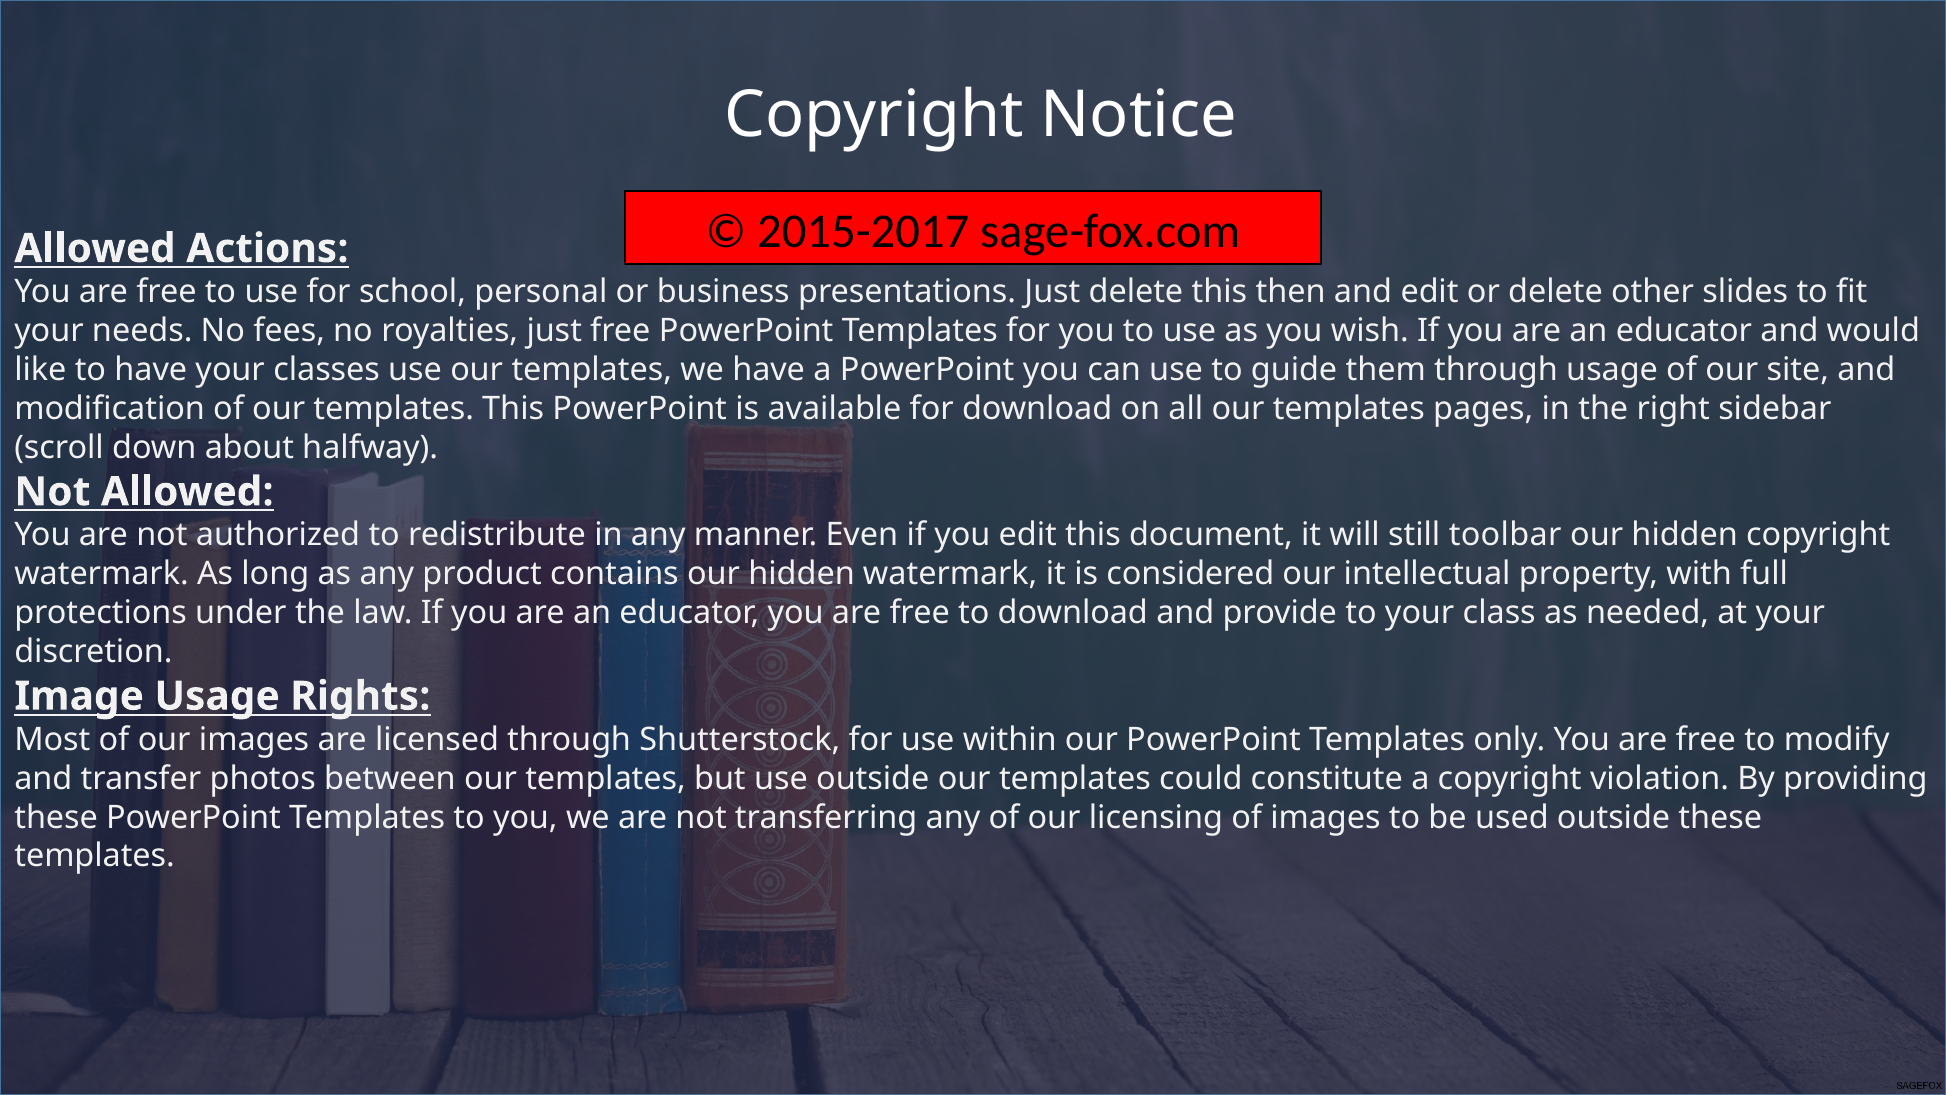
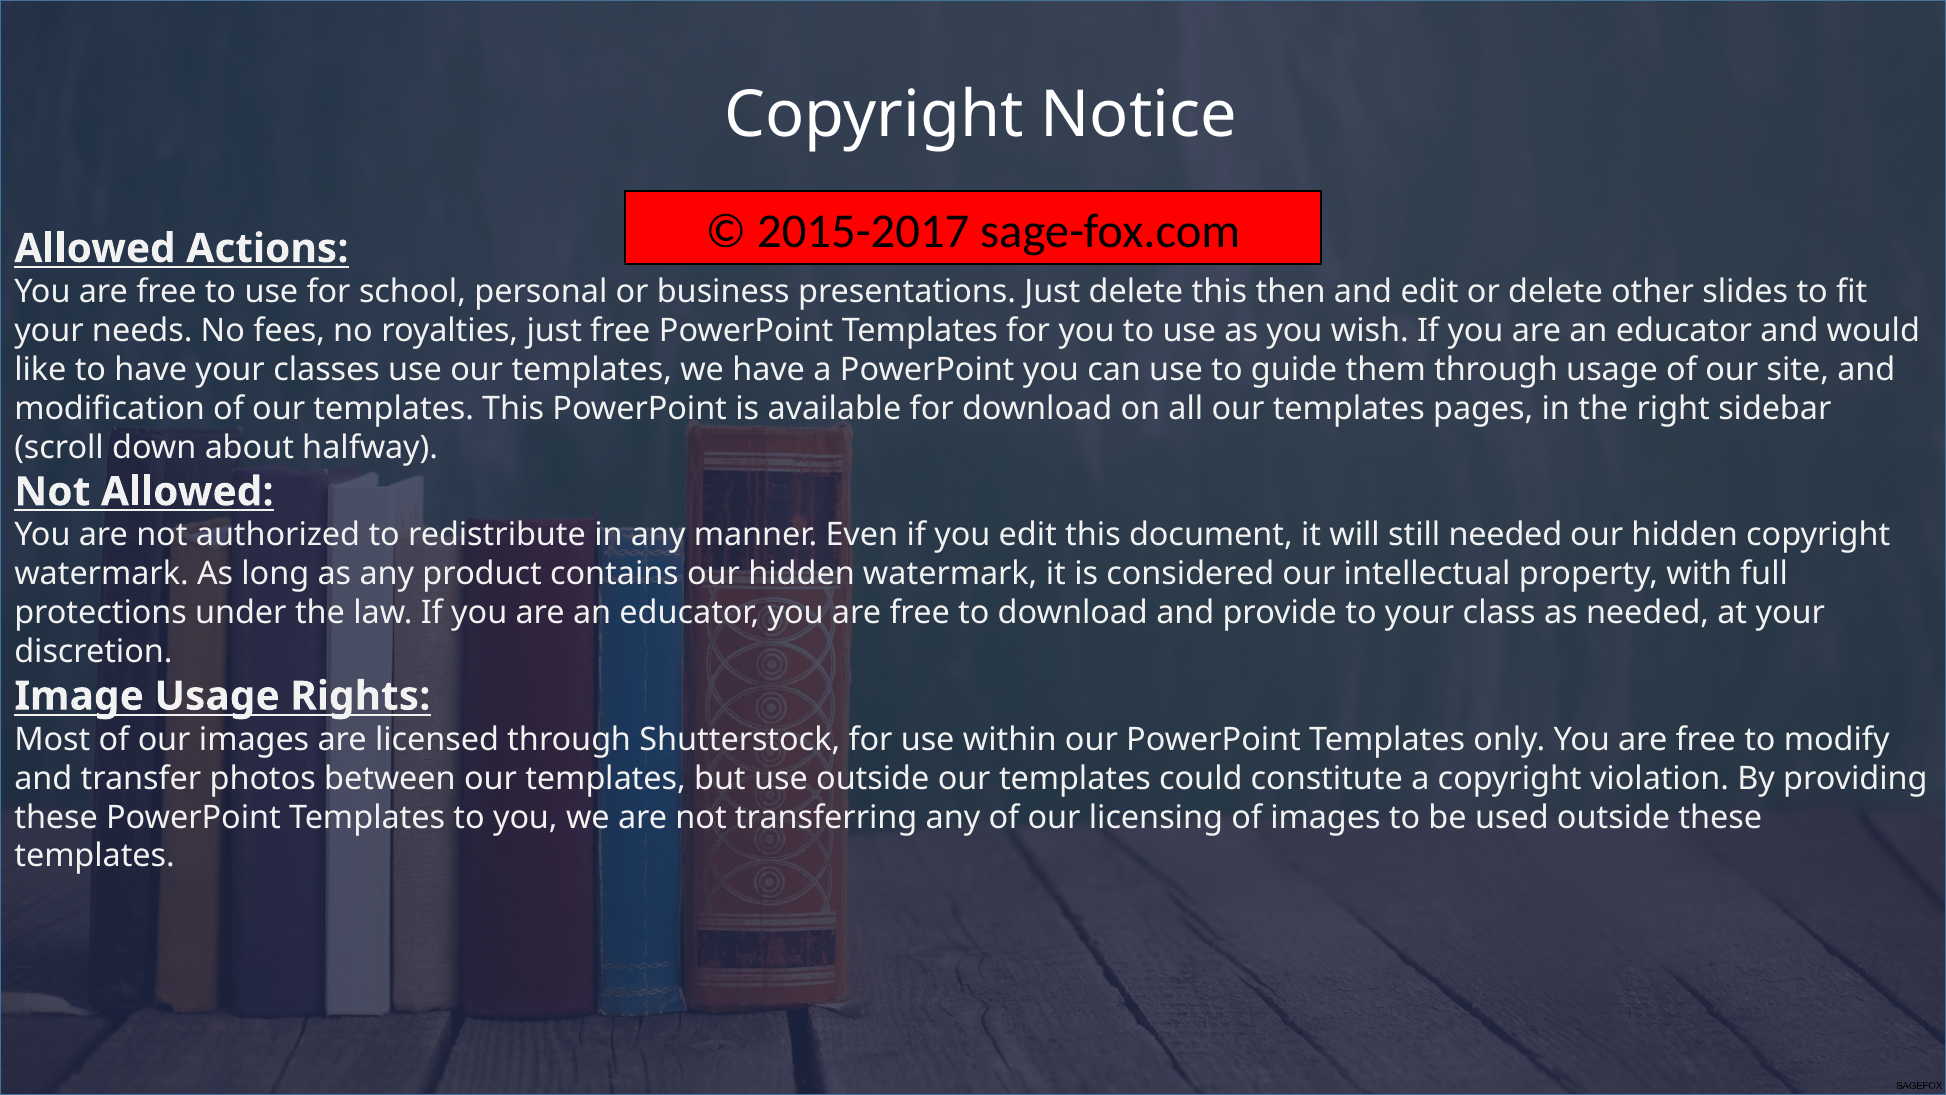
still toolbar: toolbar -> needed
